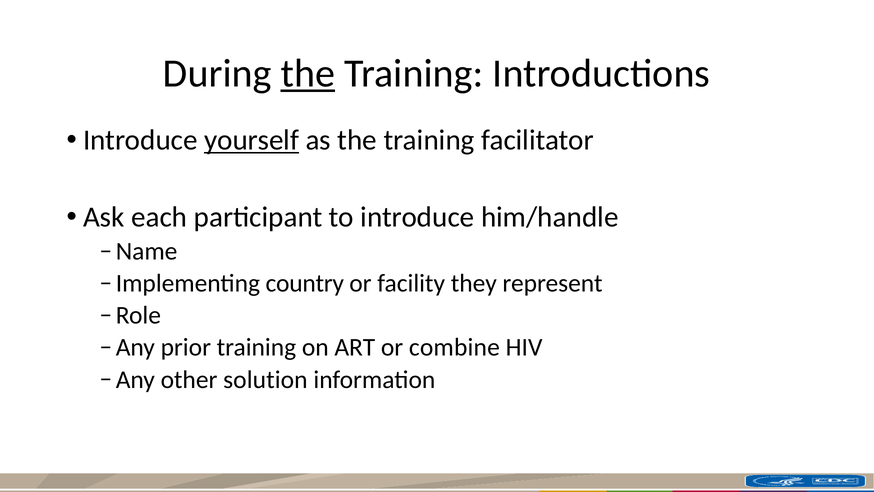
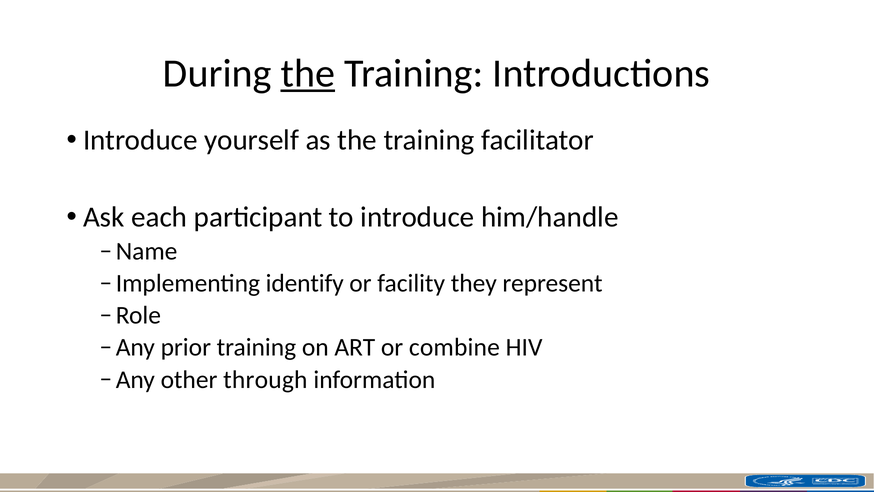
yourself underline: present -> none
country: country -> identify
solution: solution -> through
